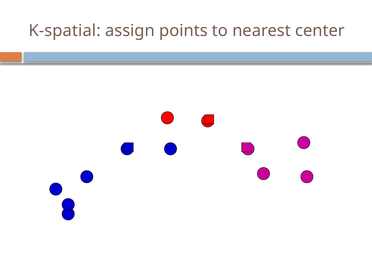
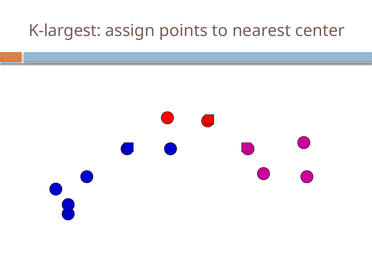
K-spatial: K-spatial -> K-largest
